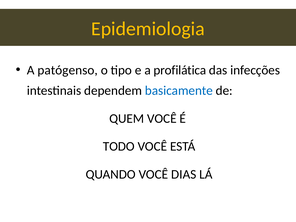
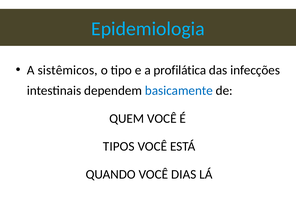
Epidemiologia colour: yellow -> light blue
patógenso: patógenso -> sistêmicos
TODO: TODO -> TIPOS
